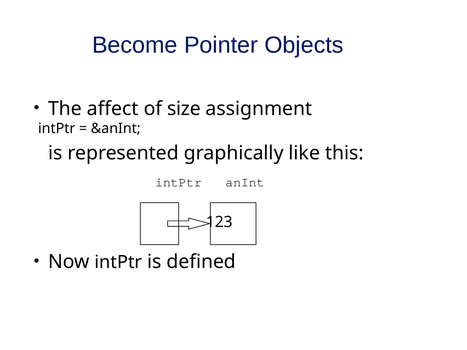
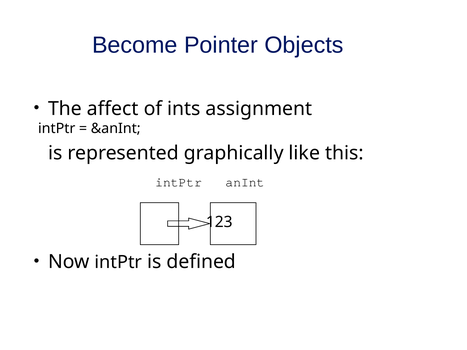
size: size -> ints
